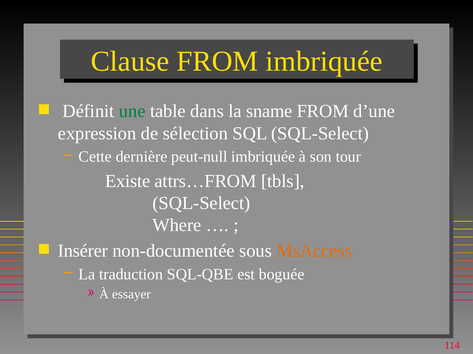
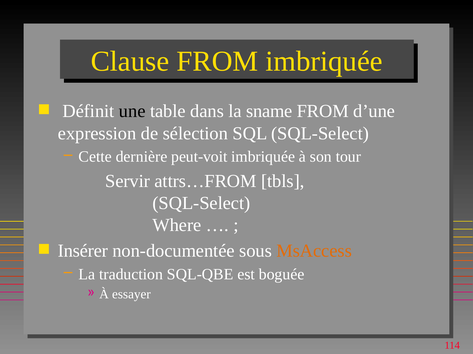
une colour: green -> black
peut-null: peut-null -> peut-voit
Existe: Existe -> Servir
